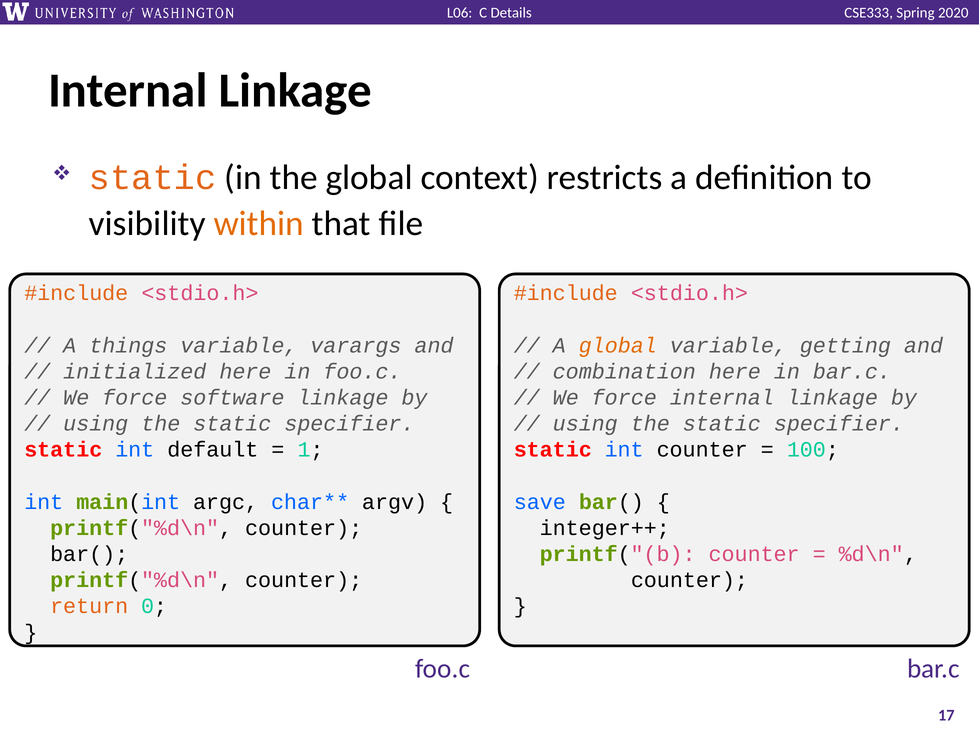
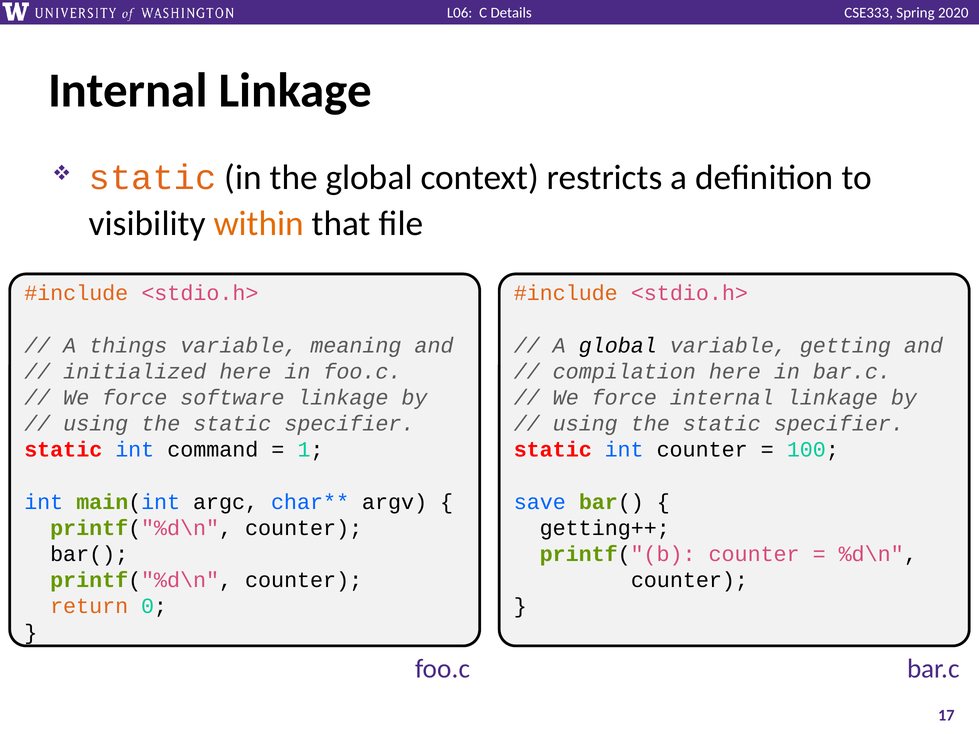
varargs: varargs -> meaning
global at (618, 346) colour: orange -> black
combination: combination -> compilation
default: default -> command
integer++: integer++ -> getting++
